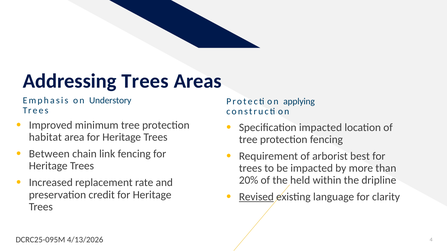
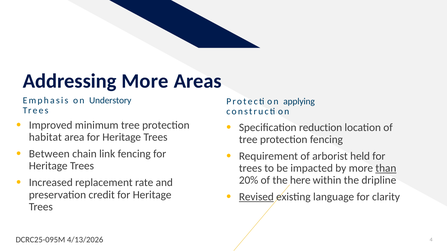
Addressing Trees: Trees -> More
Specification impacted: impacted -> reduction
best: best -> held
than underline: none -> present
held: held -> here
